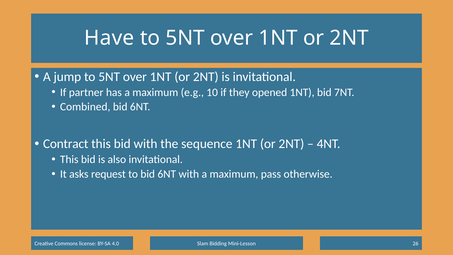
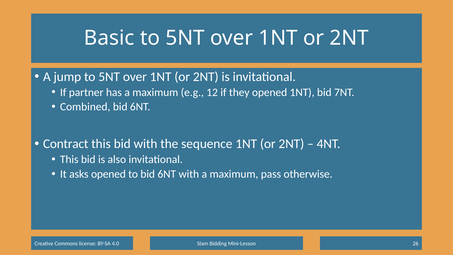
Have: Have -> Basic
10: 10 -> 12
asks request: request -> opened
